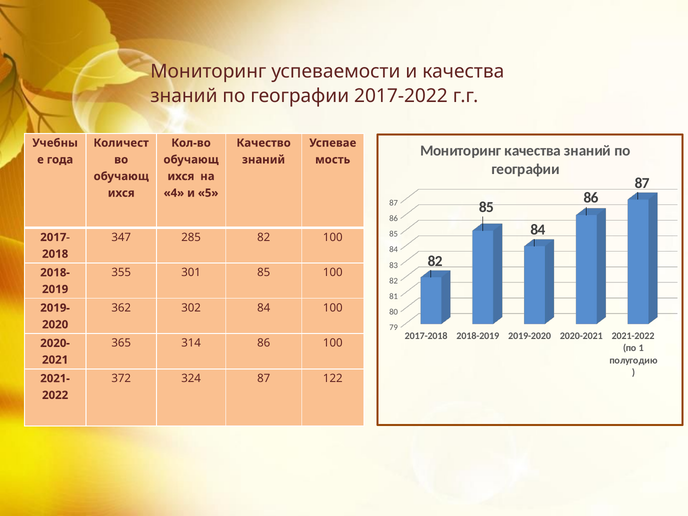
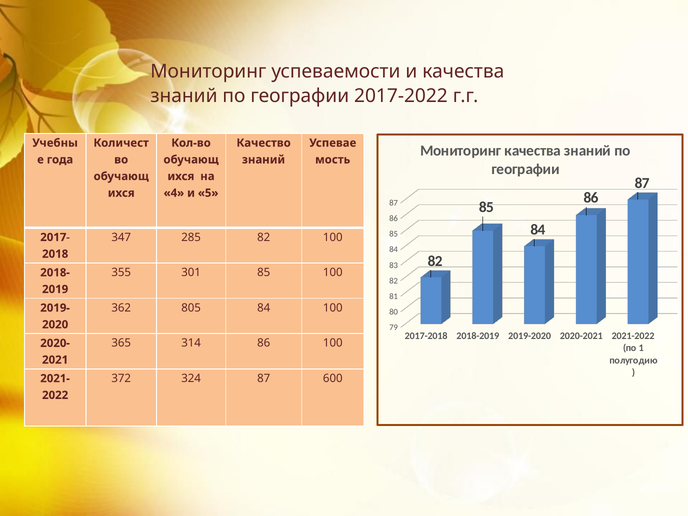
302: 302 -> 805
122: 122 -> 600
